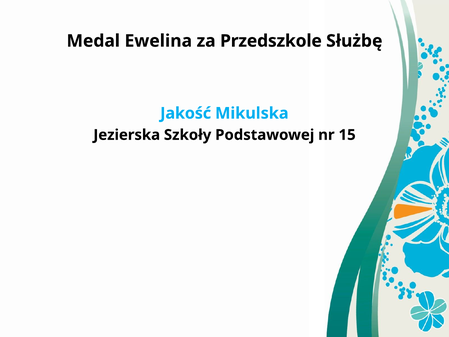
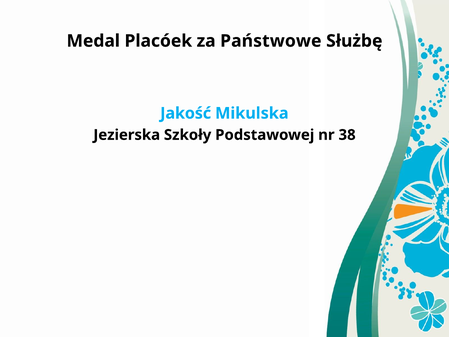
Ewelina: Ewelina -> Placóek
Przedszkole: Przedszkole -> Państwowe
15: 15 -> 38
